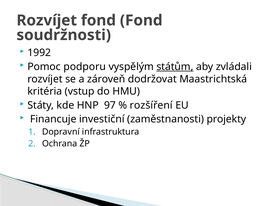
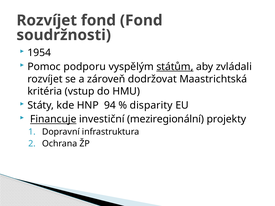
1992: 1992 -> 1954
97: 97 -> 94
rozšíření: rozšíření -> disparity
Financuje underline: none -> present
zaměstnanosti: zaměstnanosti -> meziregionální
